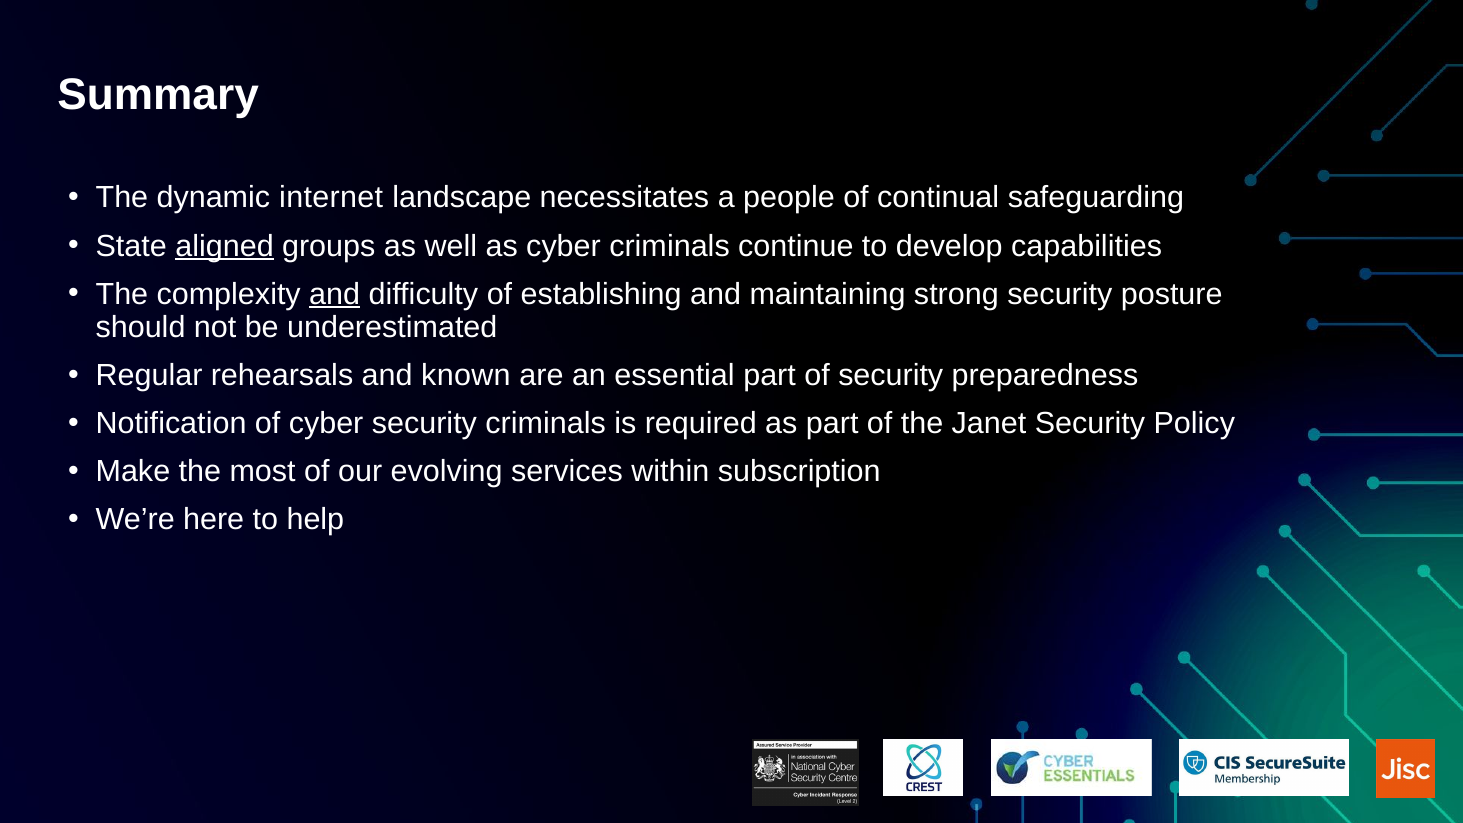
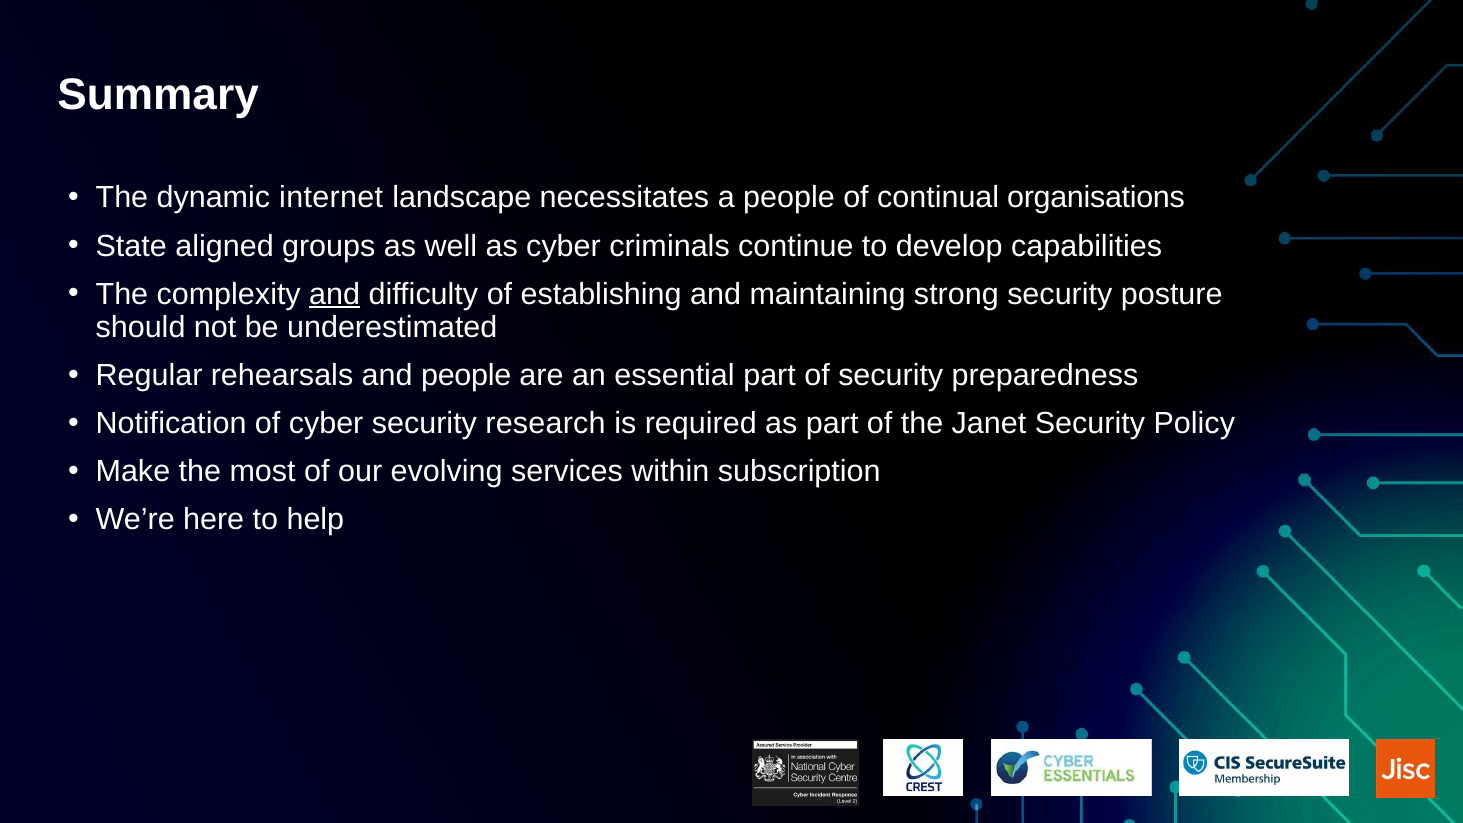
safeguarding: safeguarding -> organisations
aligned underline: present -> none
and known: known -> people
security criminals: criminals -> research
